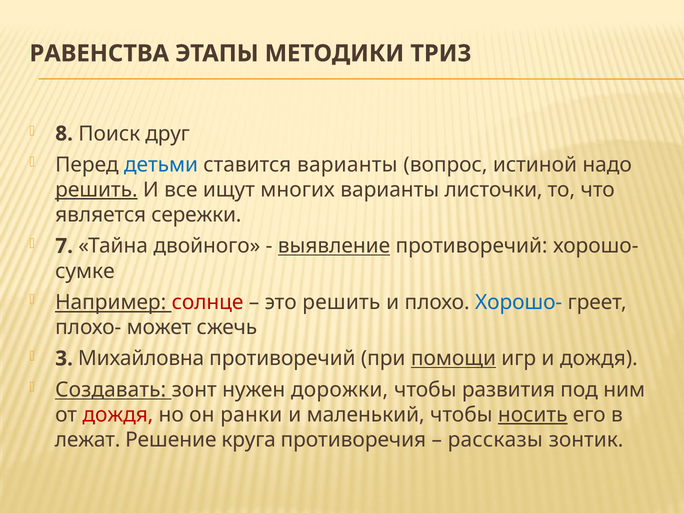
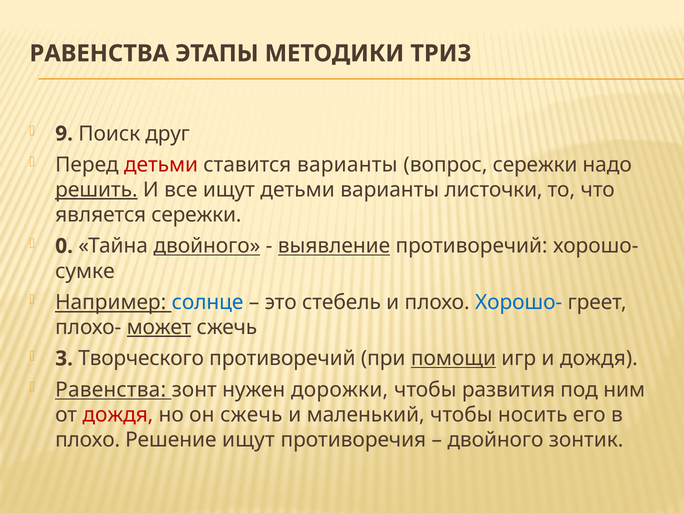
8: 8 -> 9
детьми at (161, 165) colour: blue -> red
вопрос истиной: истиной -> сережки
ищут многих: многих -> детьми
7: 7 -> 0
двойного at (207, 246) underline: none -> present
солнце colour: red -> blue
это решить: решить -> стебель
может underline: none -> present
Михайловна: Михайловна -> Творческого
Создавать at (111, 390): Создавать -> Равенства
он ранки: ранки -> сжечь
носить underline: present -> none
лежат at (88, 440): лежат -> плохо
Решение круга: круга -> ищут
рассказы at (495, 440): рассказы -> двойного
